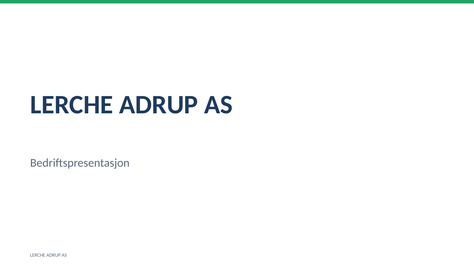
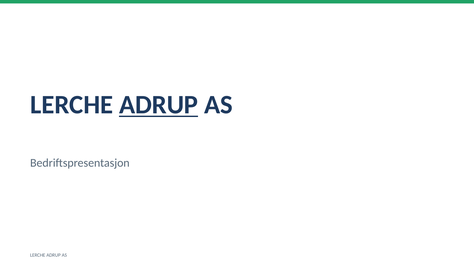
ADRUP at (159, 105) underline: none -> present
